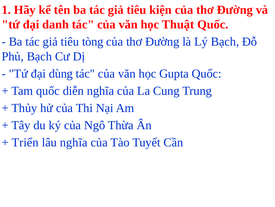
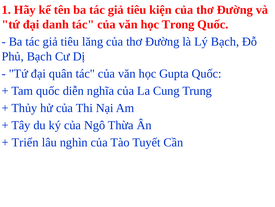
Thuật: Thuật -> Trong
tòng: tòng -> lăng
dùng: dùng -> quân
lâu nghĩa: nghĩa -> nghìn
